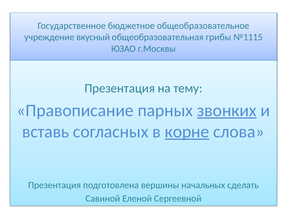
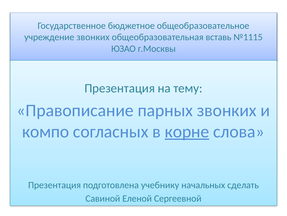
учреждение вкусный: вкусный -> звонких
грибы: грибы -> вставь
звонких at (227, 110) underline: present -> none
вставь: вставь -> компо
вершины: вершины -> учебнику
